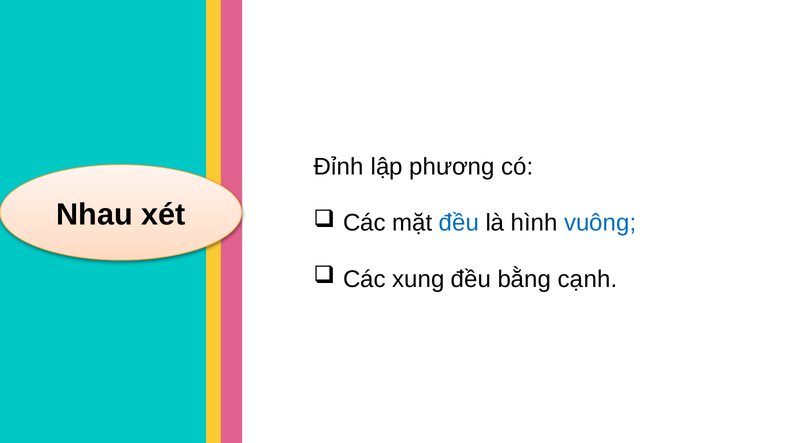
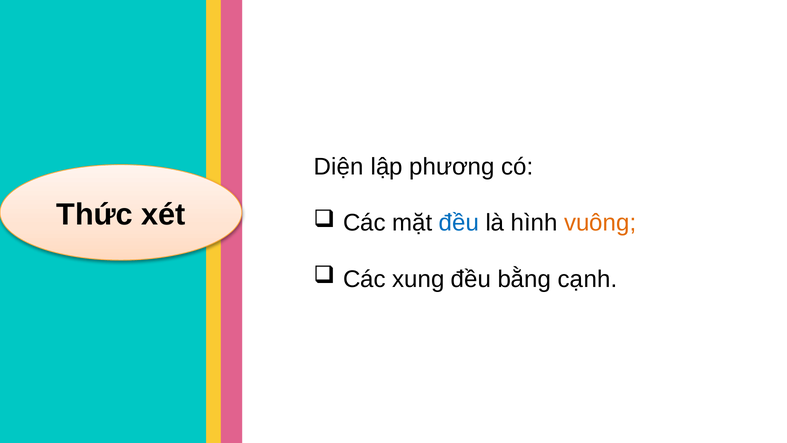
Đỉnh: Đỉnh -> Diện
Nhau: Nhau -> Thức
vuông colour: blue -> orange
